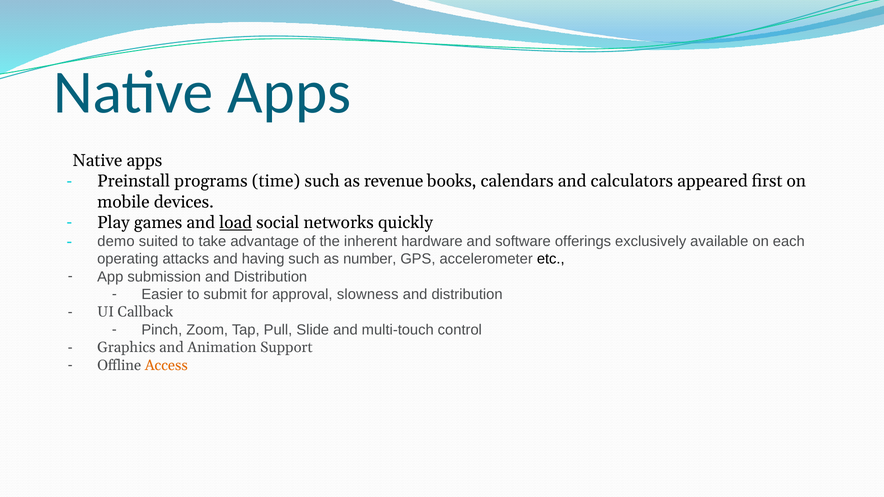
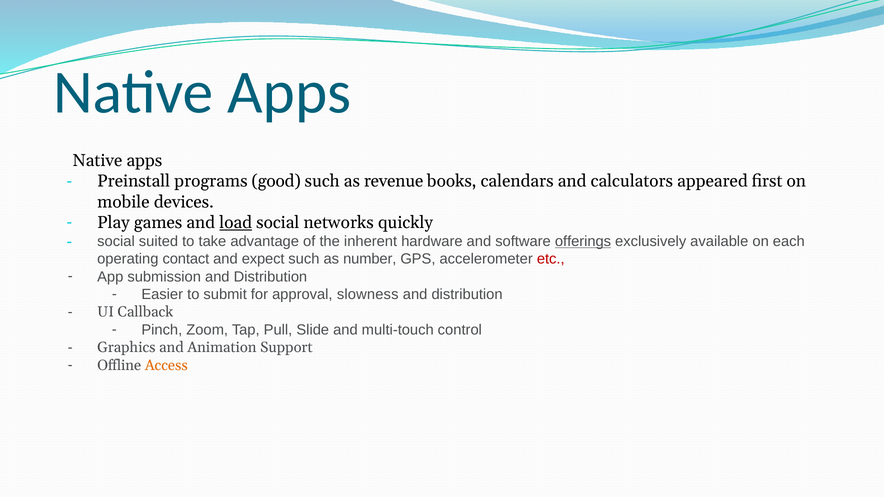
time: time -> good
demo at (116, 242): demo -> social
offerings underline: none -> present
attacks: attacks -> contact
having: having -> expect
etc colour: black -> red
